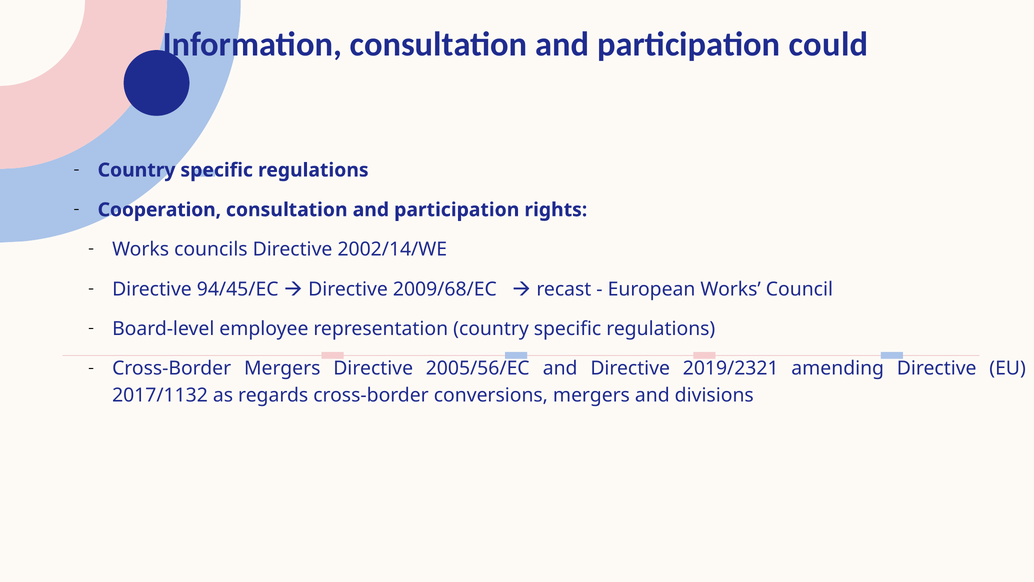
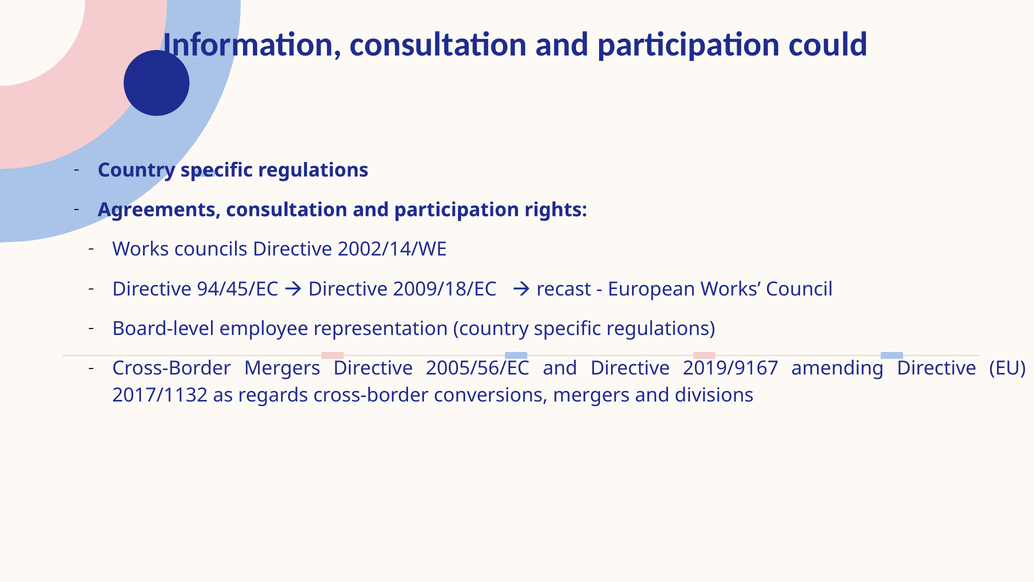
Cooperation: Cooperation -> Agreements
2009/68/EC: 2009/68/EC -> 2009/18/EC
2019/2321: 2019/2321 -> 2019/9167
